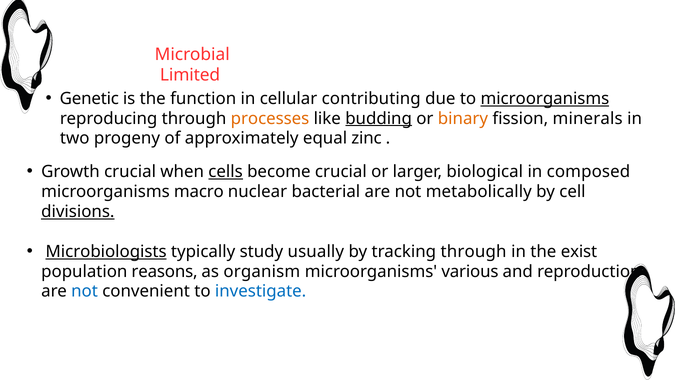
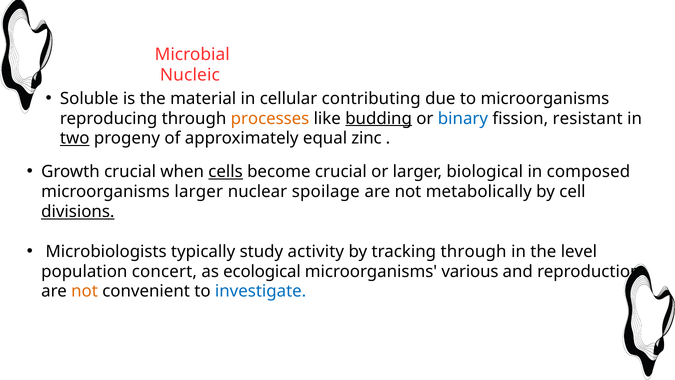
Limited: Limited -> Nucleic
Genetic: Genetic -> Soluble
function: function -> material
microorganisms at (545, 98) underline: present -> none
binary colour: orange -> blue
minerals: minerals -> resistant
two underline: none -> present
microorganisms macro: macro -> larger
bacterial: bacterial -> spoilage
Microbiologists underline: present -> none
usually: usually -> activity
exist: exist -> level
reasons: reasons -> concert
organism: organism -> ecological
not at (85, 291) colour: blue -> orange
